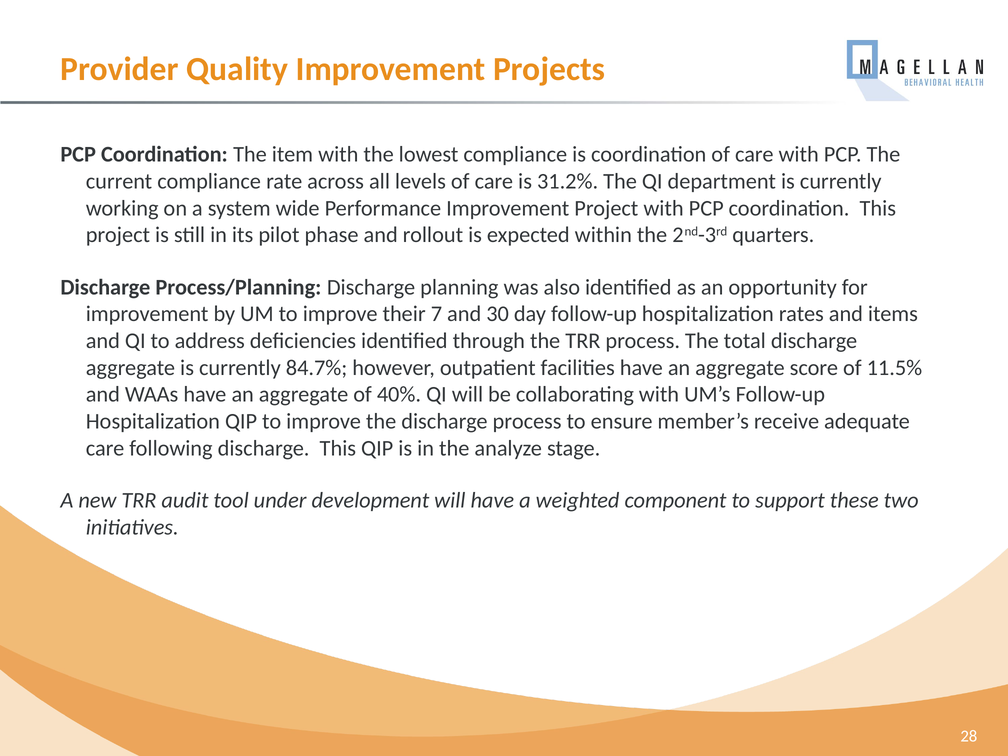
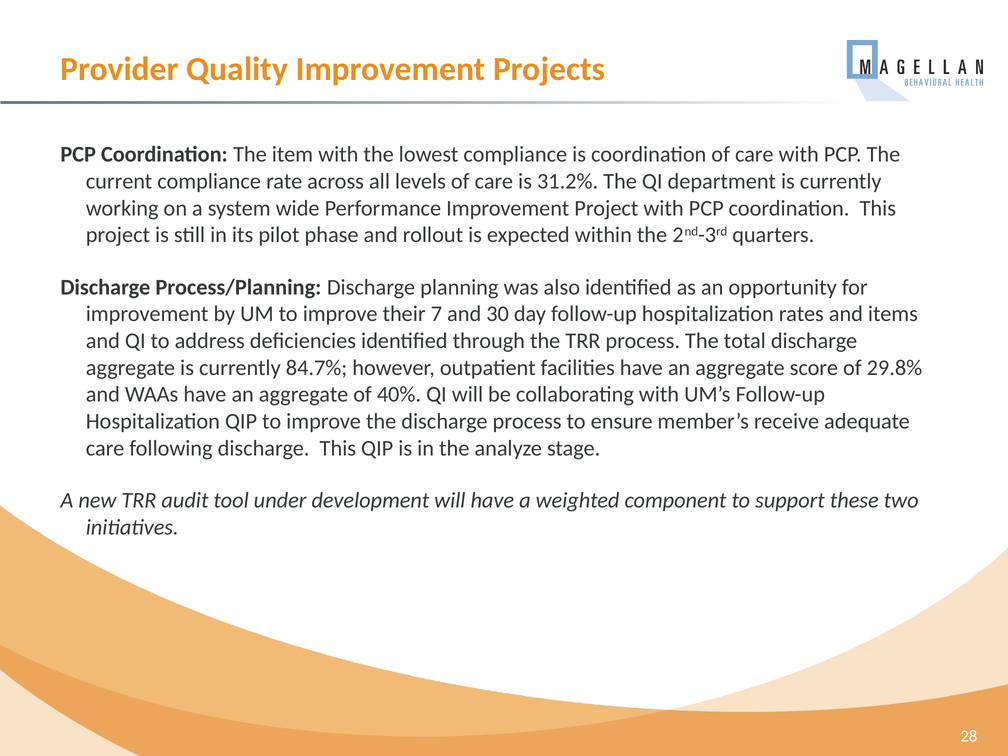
11.5%: 11.5% -> 29.8%
